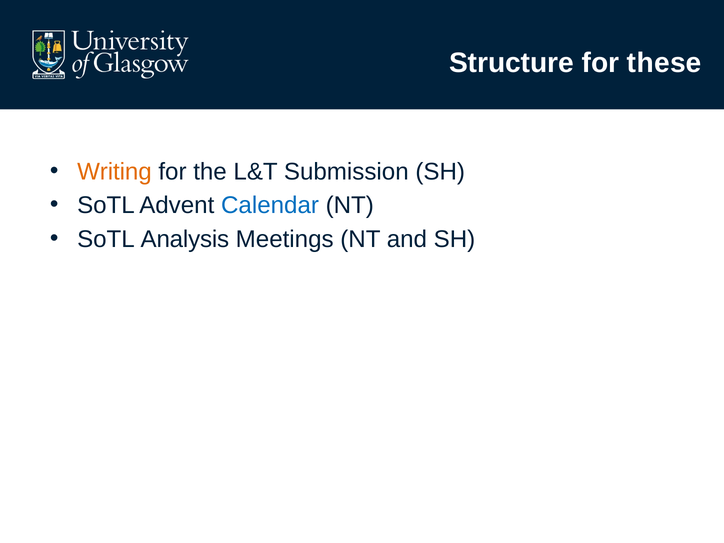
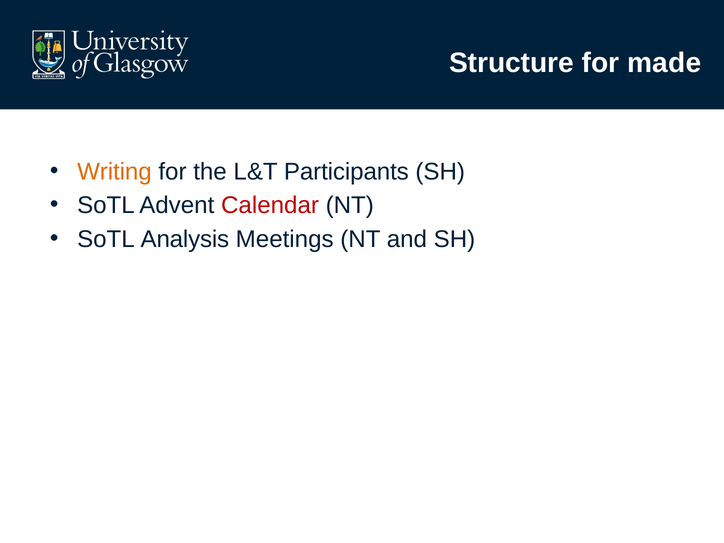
these: these -> made
Submission: Submission -> Participants
Calendar colour: blue -> red
